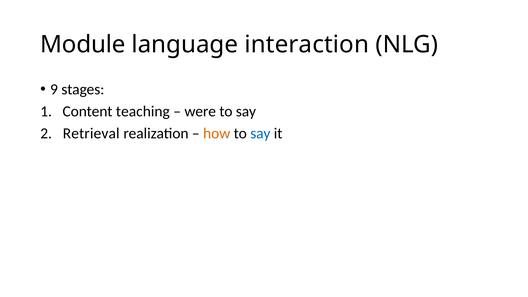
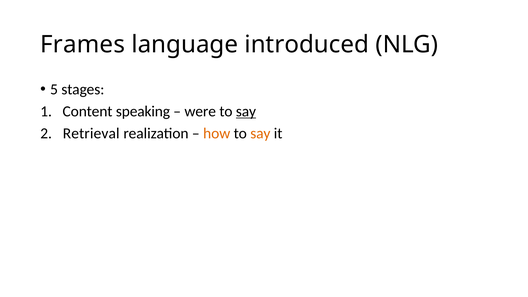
Module: Module -> Frames
interaction: interaction -> introduced
9: 9 -> 5
teaching: teaching -> speaking
say at (246, 111) underline: none -> present
say at (260, 134) colour: blue -> orange
